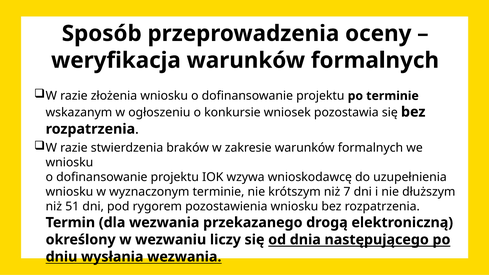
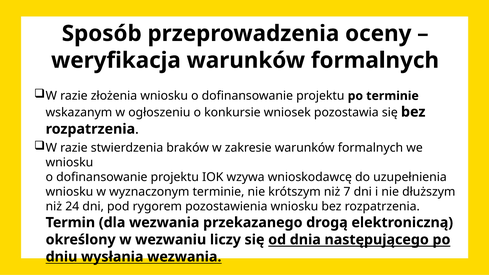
51: 51 -> 24
